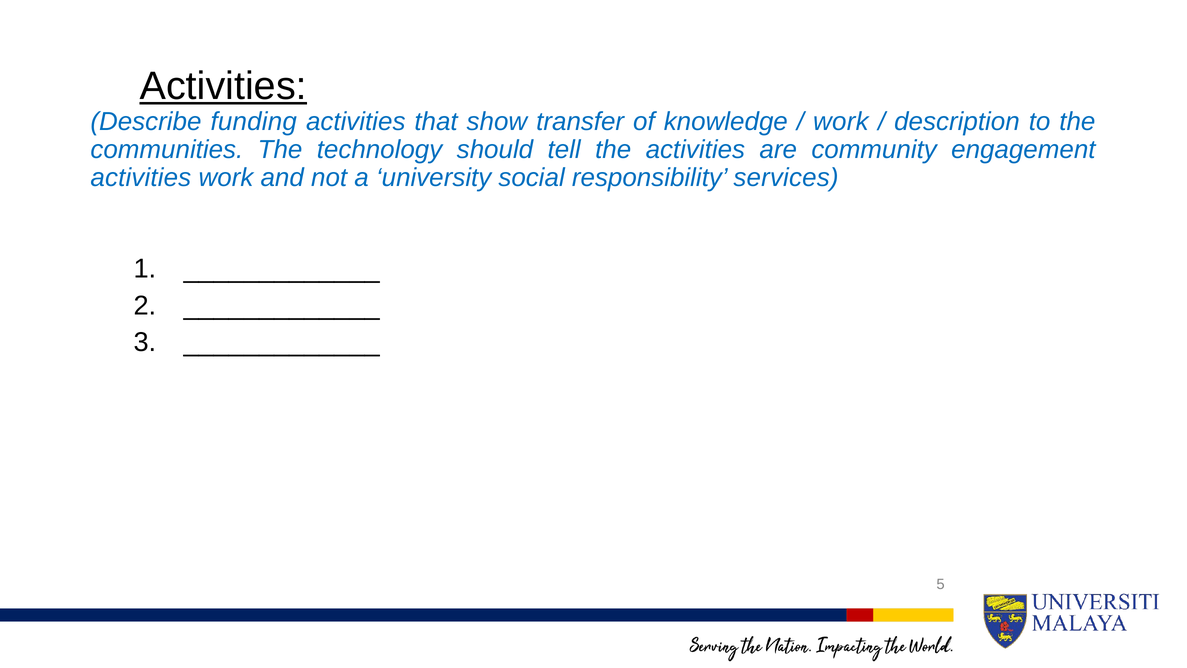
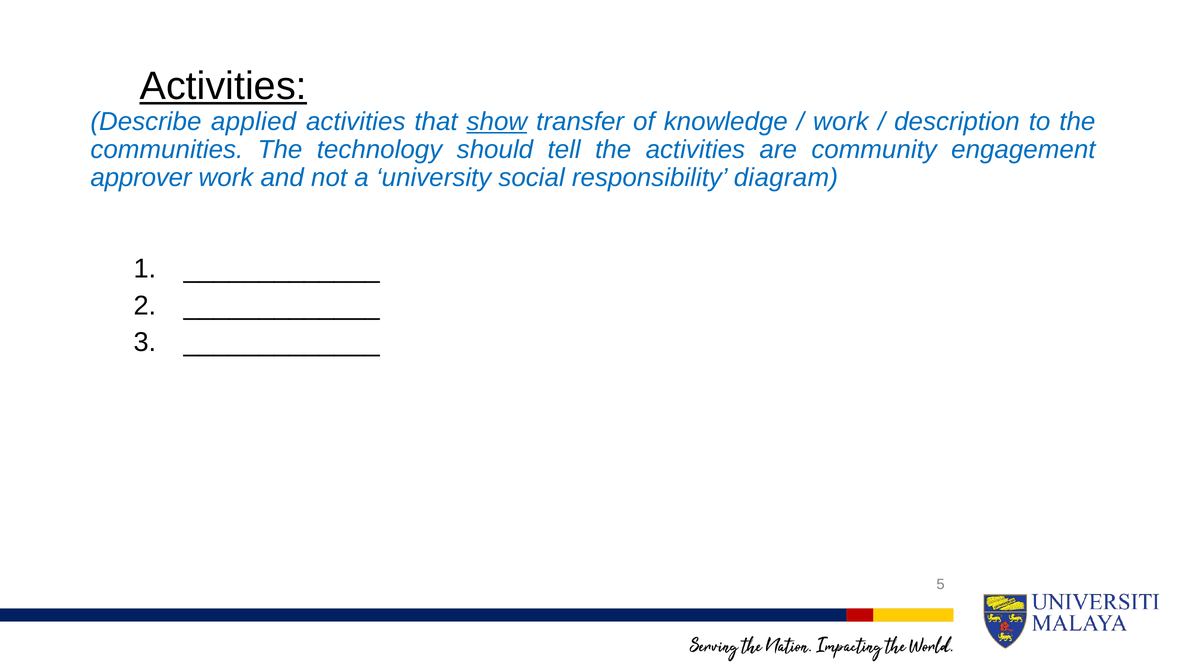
funding: funding -> applied
show underline: none -> present
activities at (141, 178): activities -> approver
services: services -> diagram
